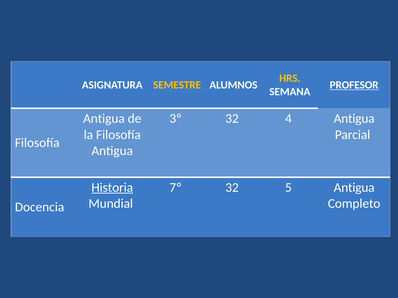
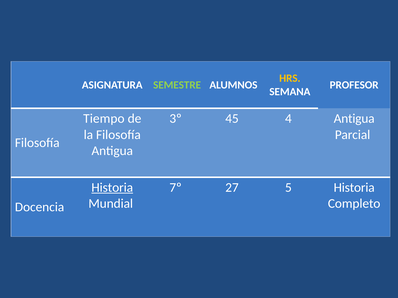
SEMESTRE colour: yellow -> light green
PROFESOR underline: present -> none
Antigua at (104, 119): Antigua -> Tiempo
3º 32: 32 -> 45
7º 32: 32 -> 27
5 Antigua: Antigua -> Historia
